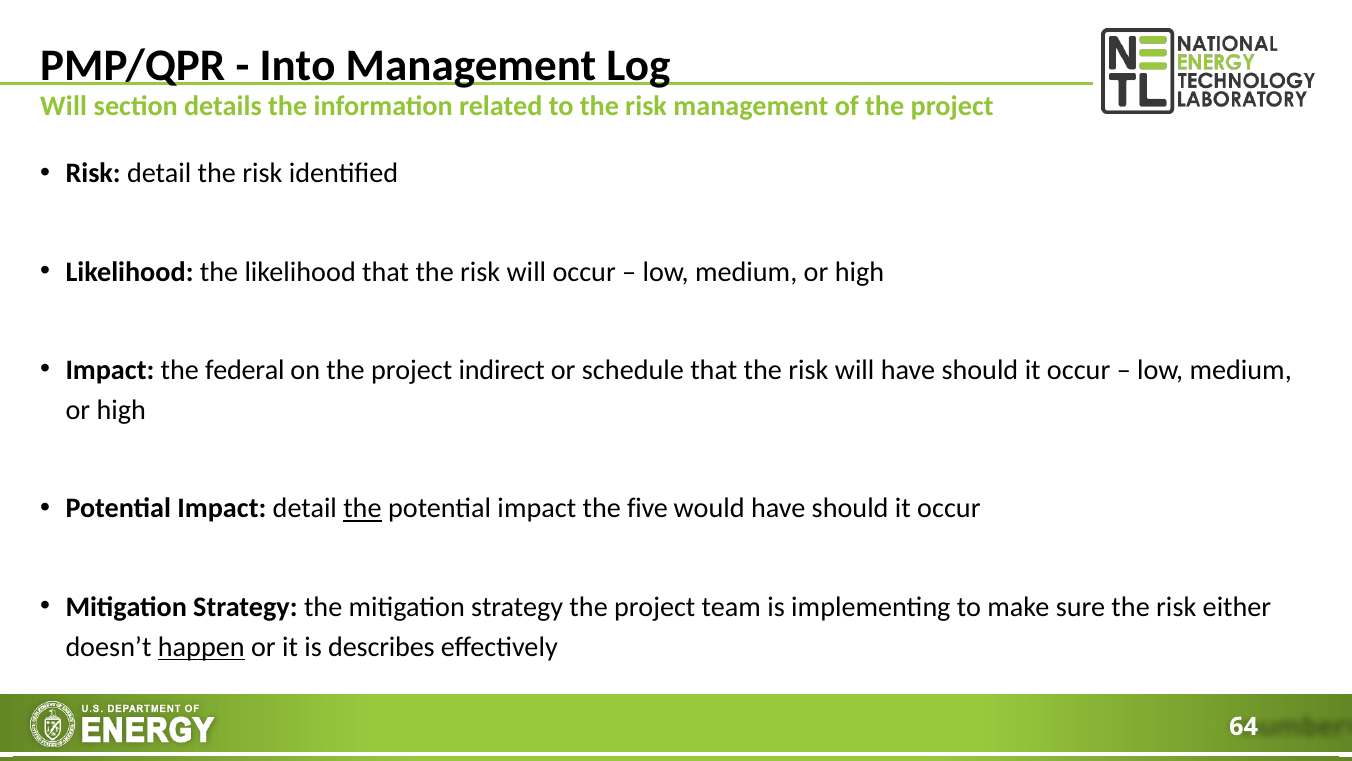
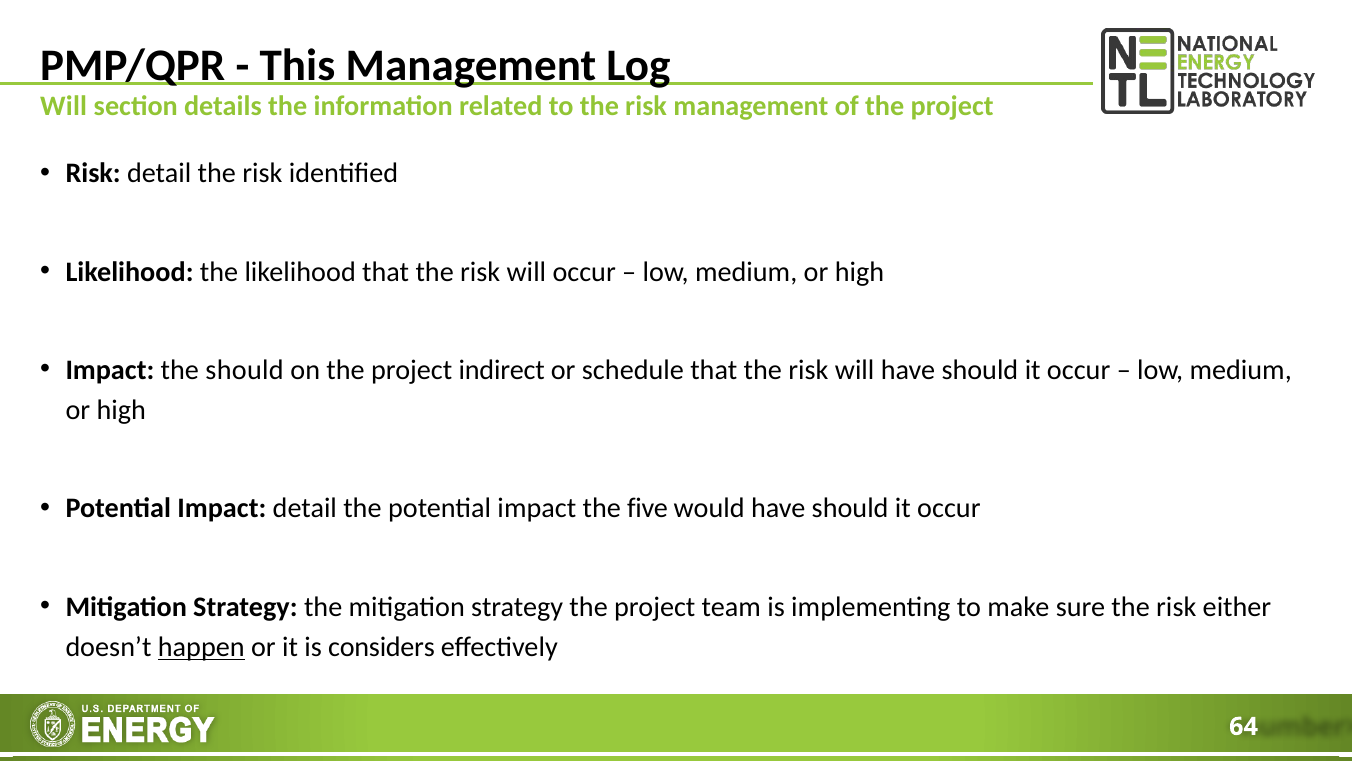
Into: Into -> This
the federal: federal -> should
the at (362, 508) underline: present -> none
describes: describes -> considers
